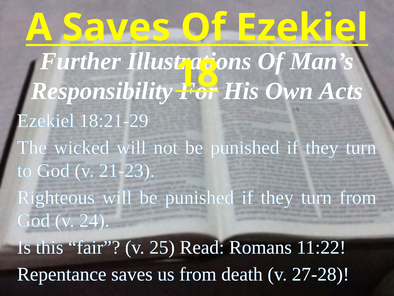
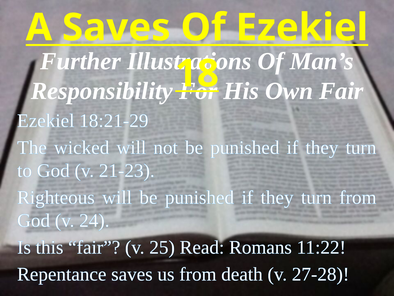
Own Acts: Acts -> Fair
